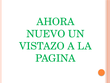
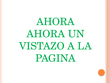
NUEVO at (46, 34): NUEVO -> AHORA
